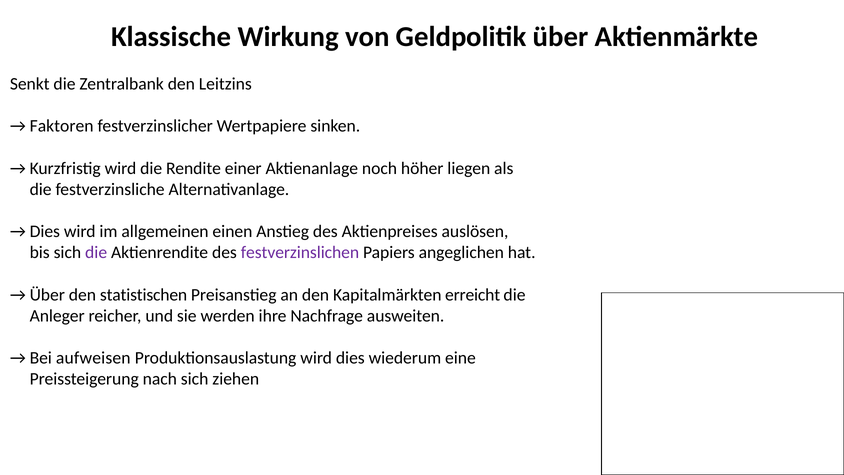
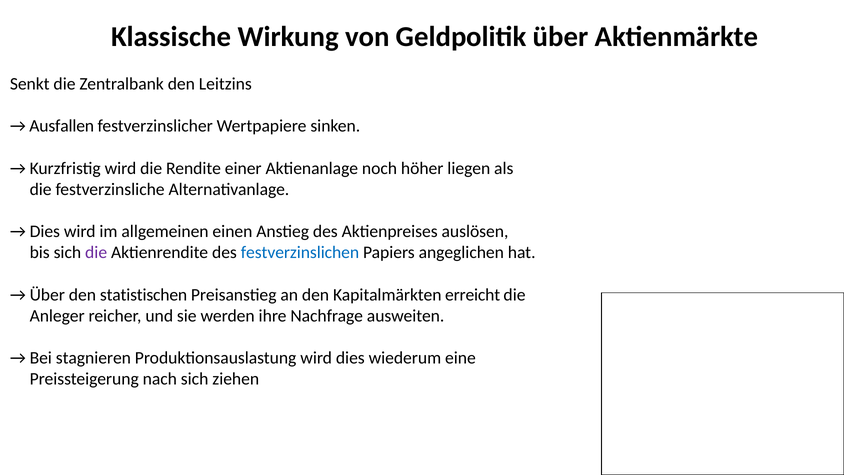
Faktoren: Faktoren -> Ausfallen
festverzinslichen colour: purple -> blue
aufweisen: aufweisen -> stagnieren
